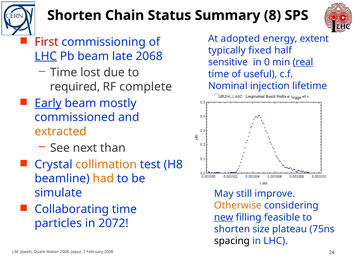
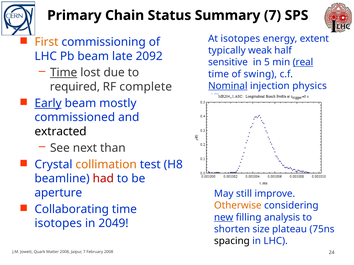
Shorten at (74, 15): Shorten -> Primary
Summary 8: 8 -> 7
At adopted: adopted -> isotopes
First colour: red -> orange
fixed: fixed -> weak
LHC at (46, 56) underline: present -> none
2068: 2068 -> 2092
0: 0 -> 5
Time at (64, 73) underline: none -> present
useful: useful -> swing
Nominal underline: none -> present
lifetime: lifetime -> physics
extracted colour: orange -> black
had colour: orange -> red
simulate: simulate -> aperture
feasible: feasible -> analysis
particles at (58, 224): particles -> isotopes
2072: 2072 -> 2049
